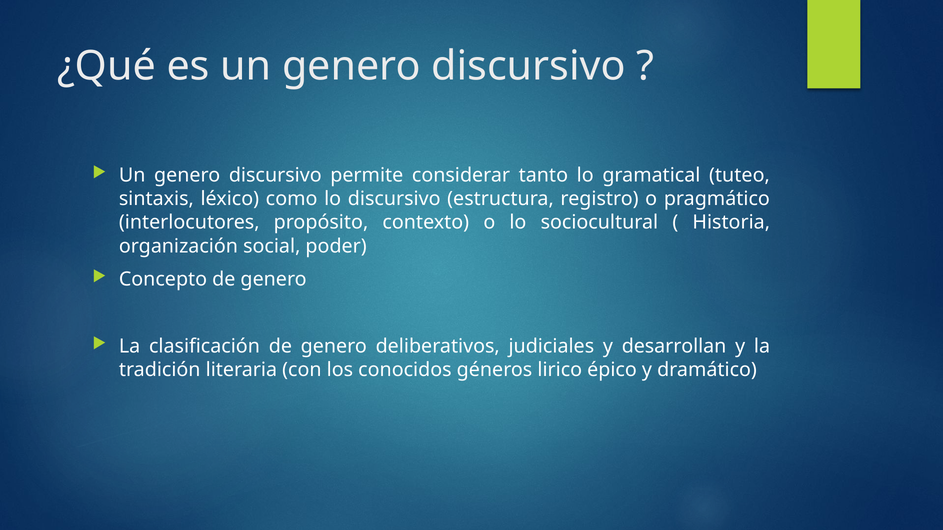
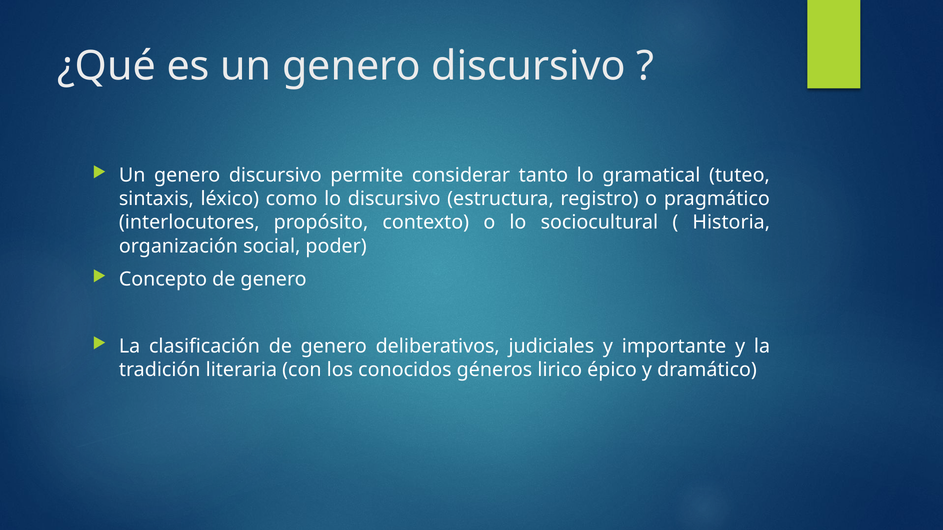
desarrollan: desarrollan -> importante
